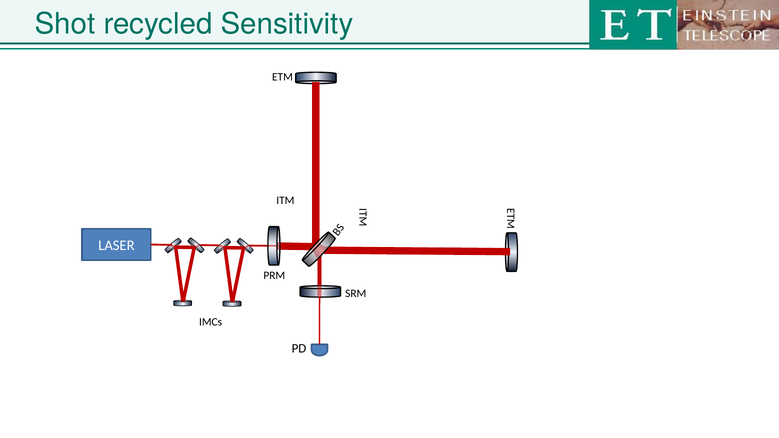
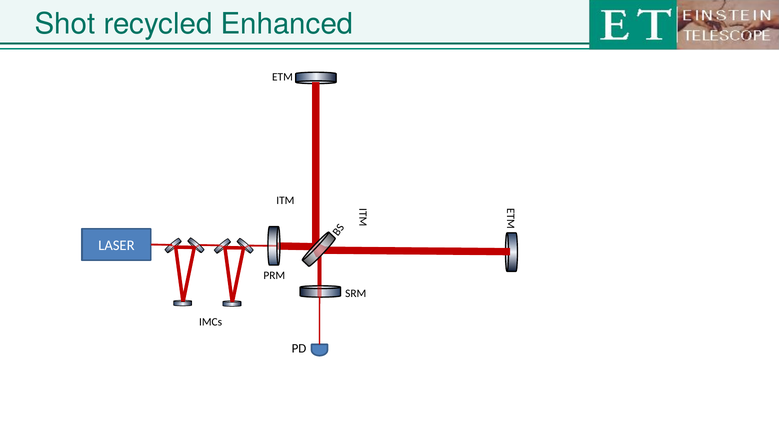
Sensitivity: Sensitivity -> Enhanced
